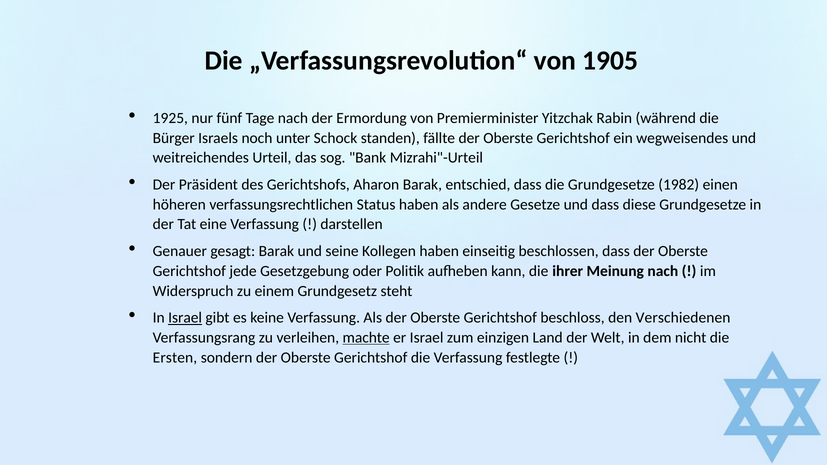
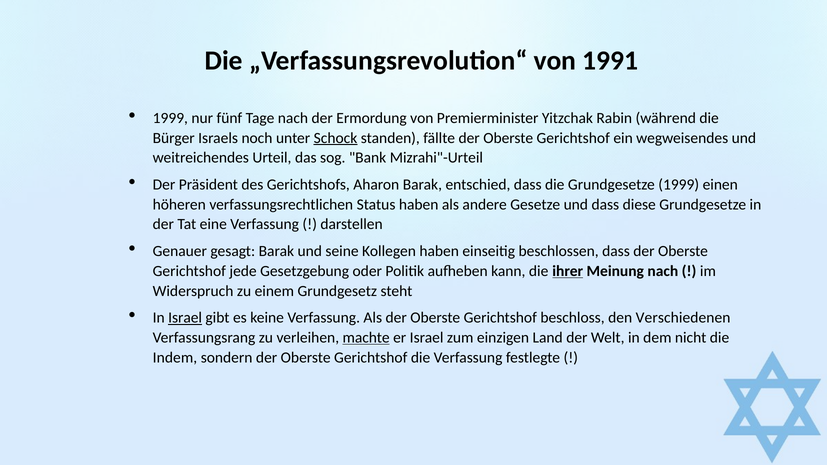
1905: 1905 -> 1991
1925 at (170, 118): 1925 -> 1999
Schock underline: none -> present
Grundgesetze 1982: 1982 -> 1999
ihrer underline: none -> present
Ersten: Ersten -> Indem
